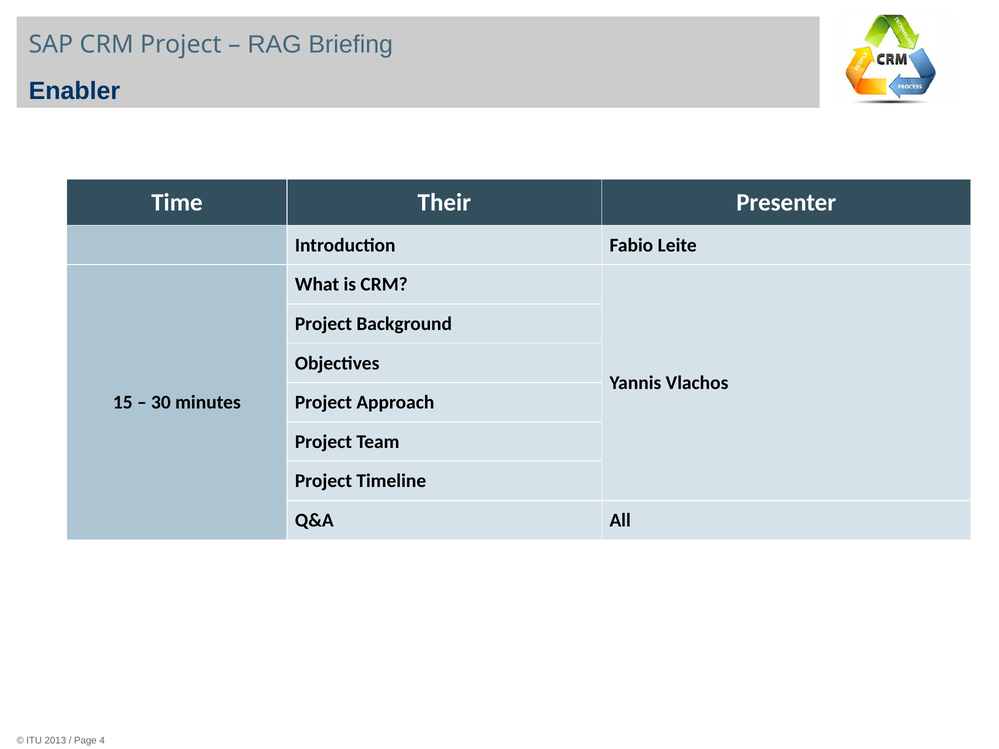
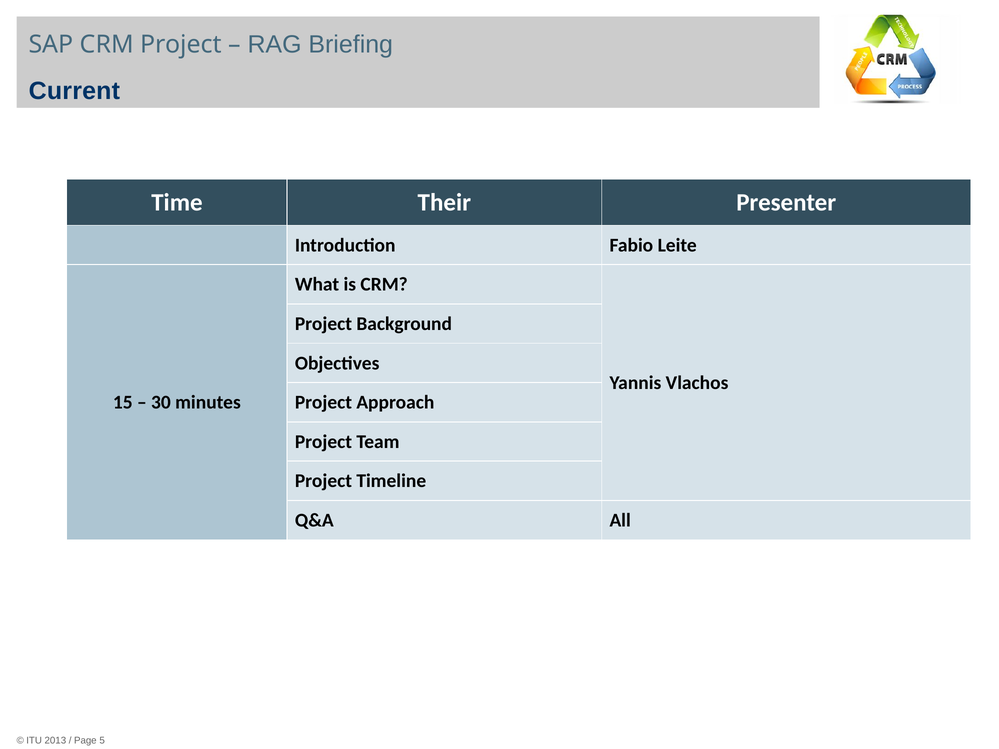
Enabler: Enabler -> Current
4: 4 -> 5
